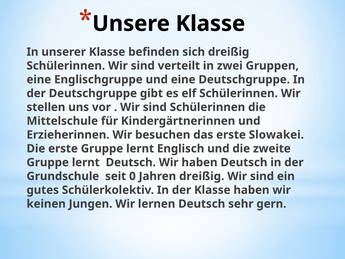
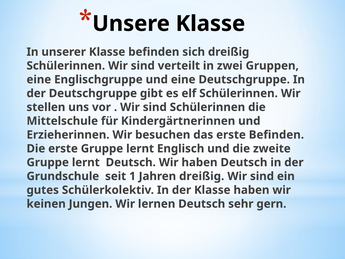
erste Slowakei: Slowakei -> Befinden
0: 0 -> 1
